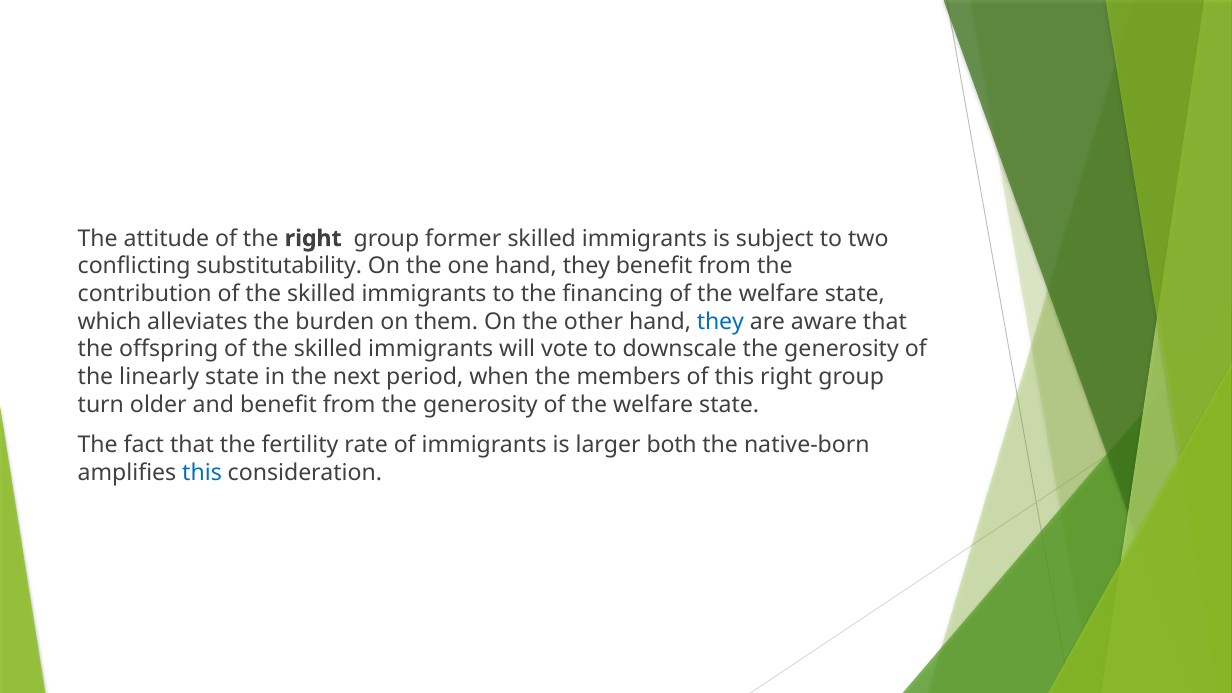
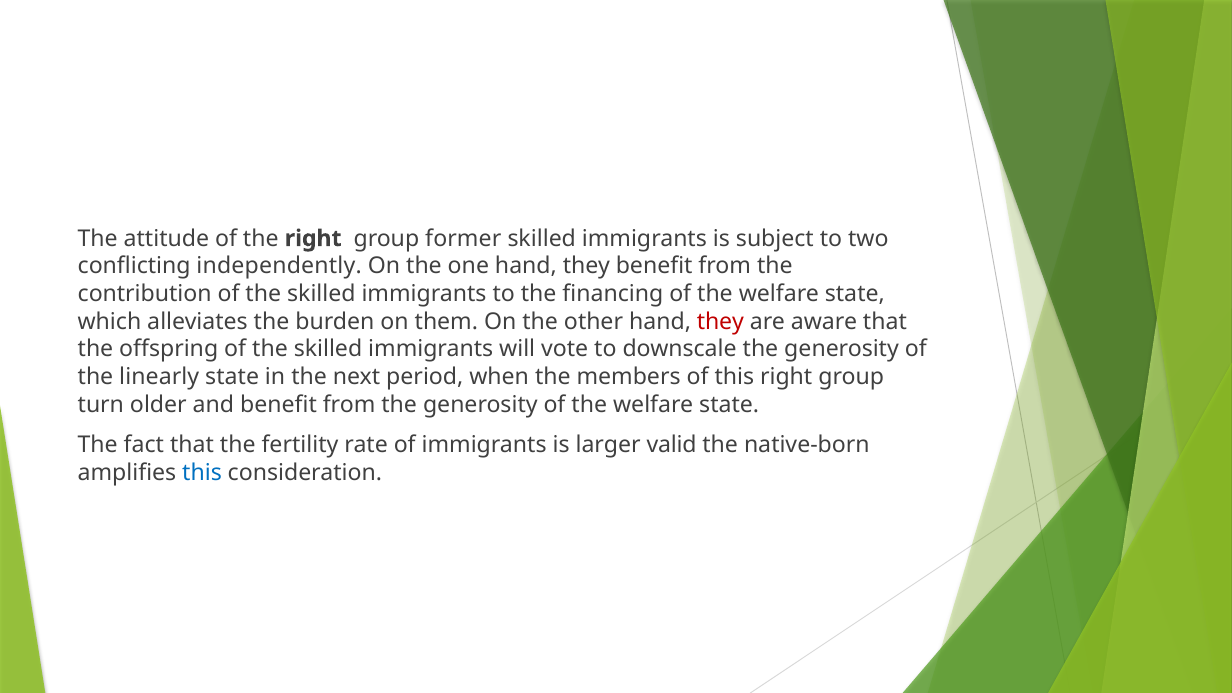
substitutability: substitutability -> independently
they at (720, 322) colour: blue -> red
both: both -> valid
